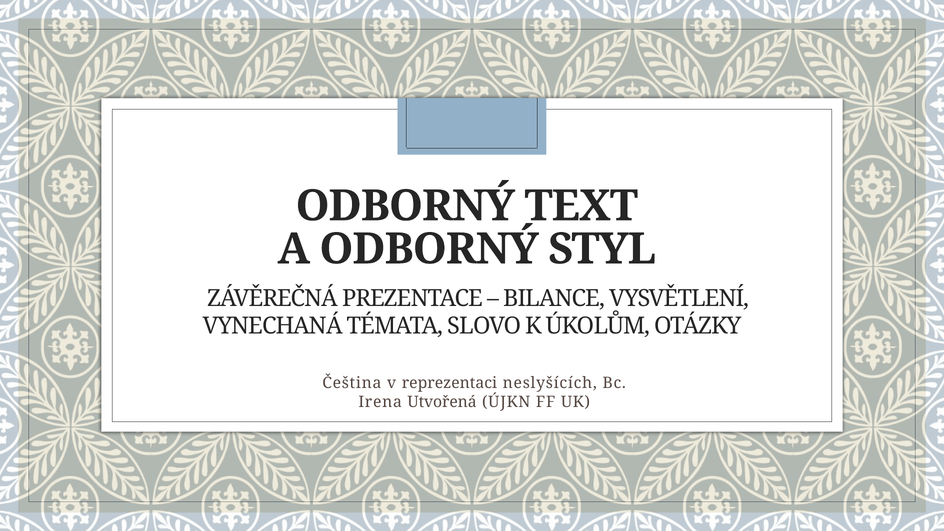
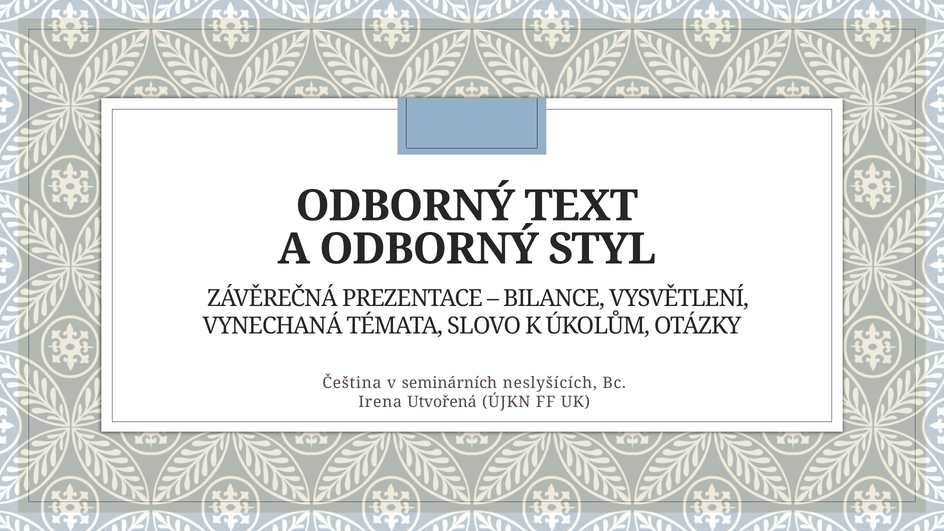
reprezentaci: reprezentaci -> seminárních
